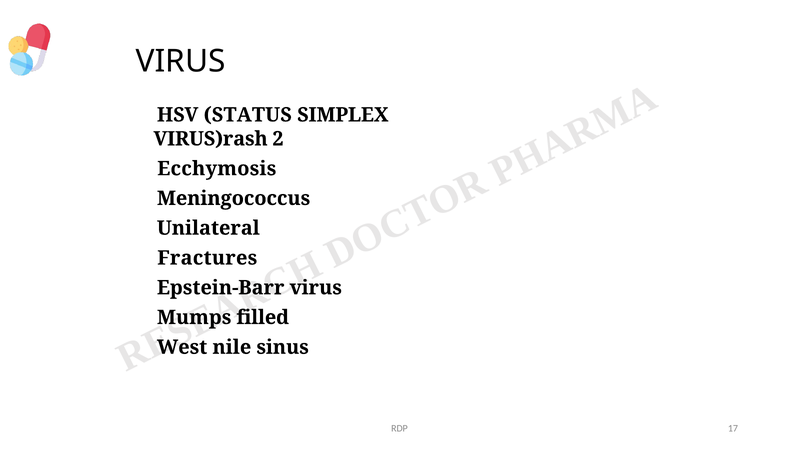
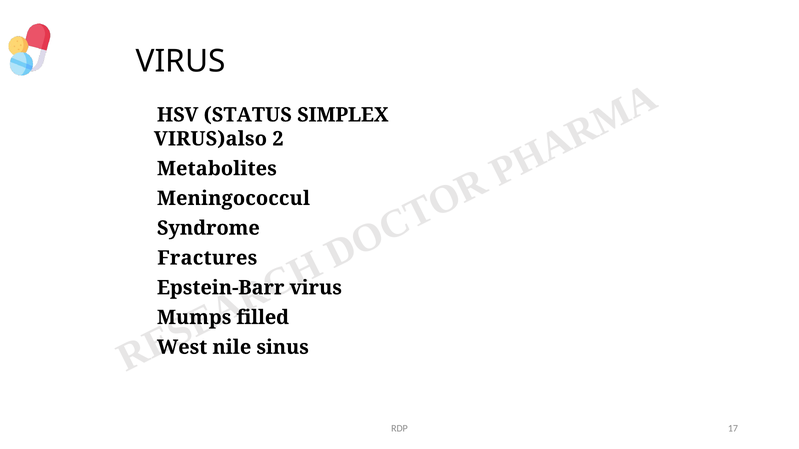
VIRUS)rash: VIRUS)rash -> VIRUS)also
Ecchymosis: Ecchymosis -> Metabolites
Meningococcus: Meningococcus -> Meningococcul
Unilateral: Unilateral -> Syndrome
